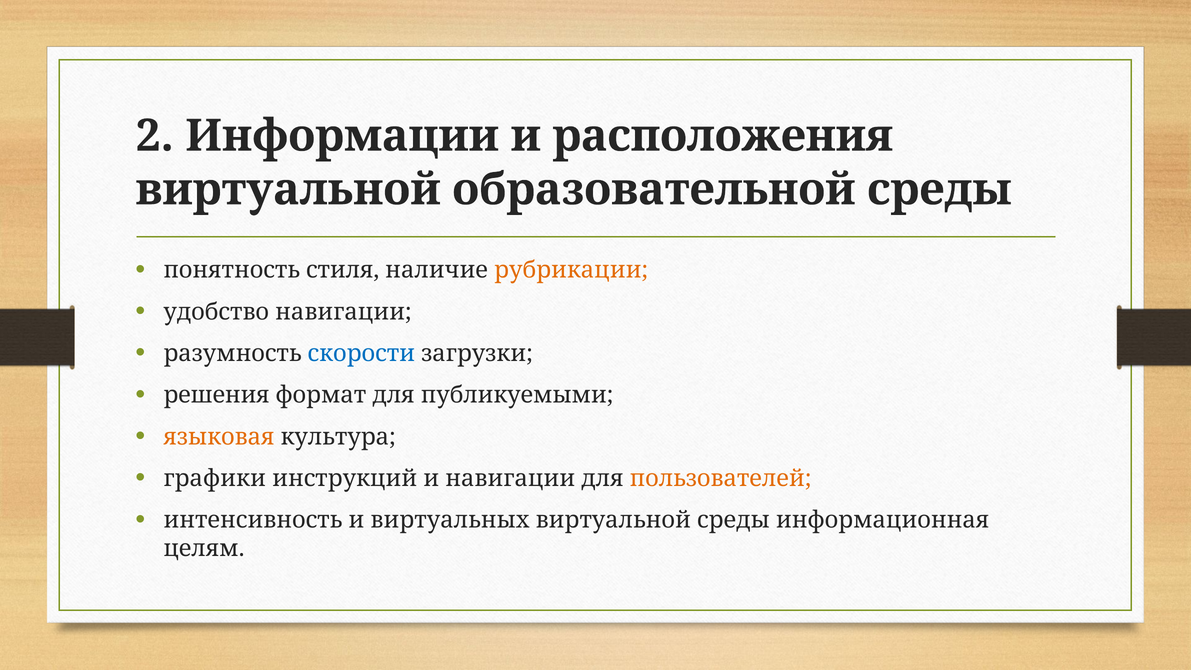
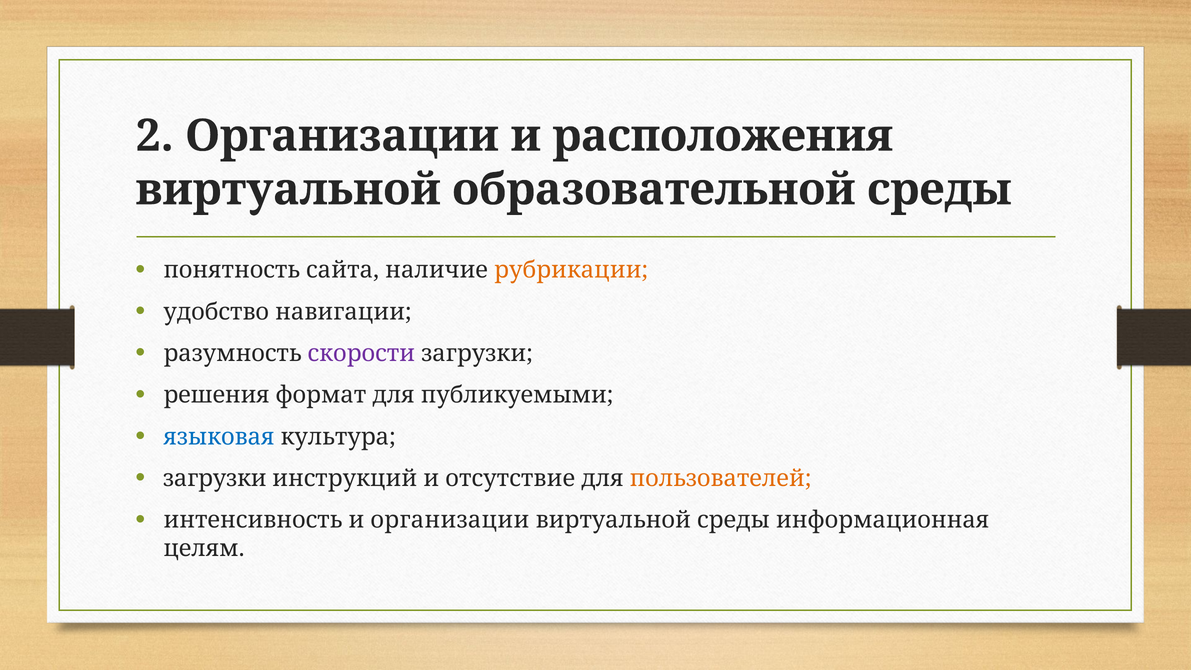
2 Информации: Информации -> Организации
стиля: стиля -> сайта
скорости colour: blue -> purple
языковая colour: orange -> blue
графики at (215, 478): графики -> загрузки
и навигации: навигации -> отсутствие
и виртуальных: виртуальных -> организации
